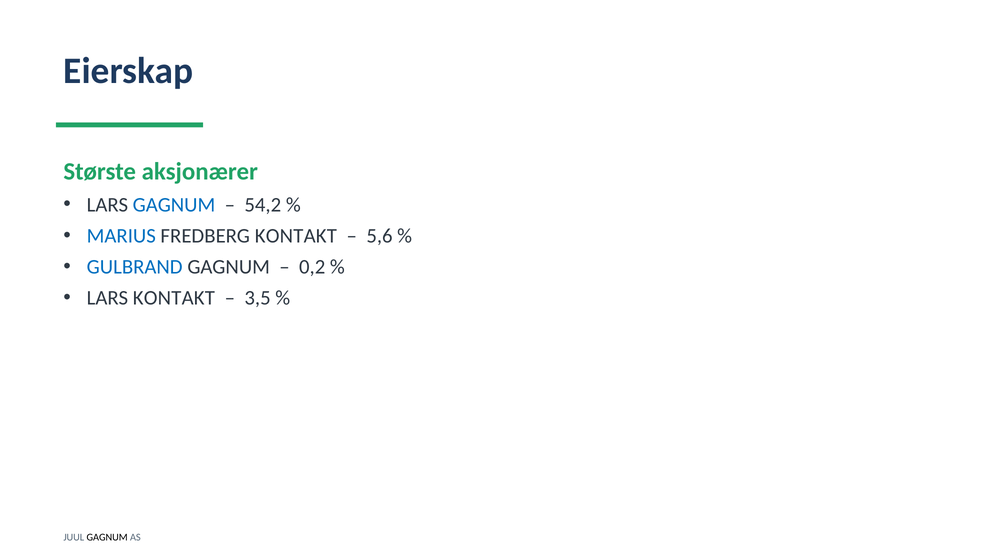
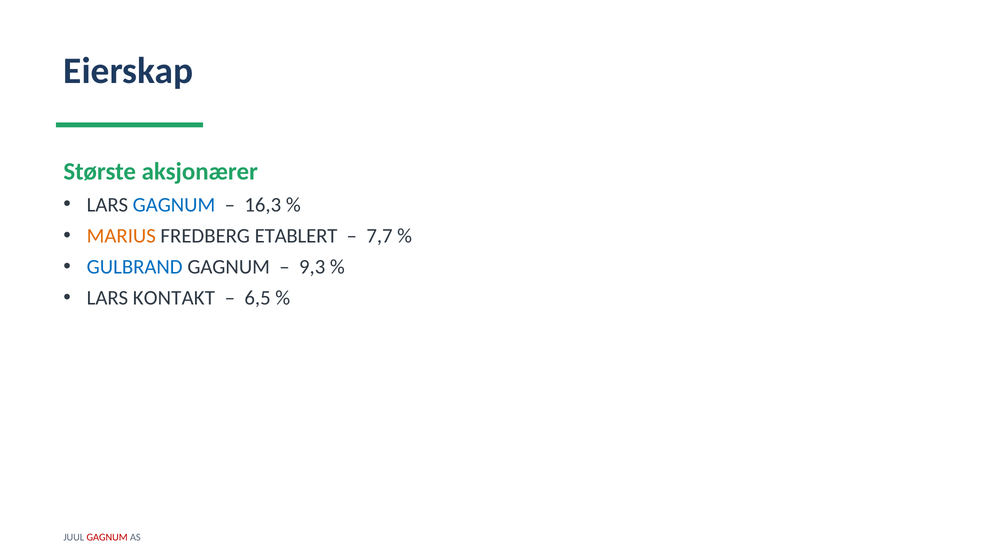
54,2: 54,2 -> 16,3
MARIUS colour: blue -> orange
FREDBERG KONTAKT: KONTAKT -> ETABLERT
5,6: 5,6 -> 7,7
0,2: 0,2 -> 9,3
3,5: 3,5 -> 6,5
GAGNUM at (107, 538) colour: black -> red
